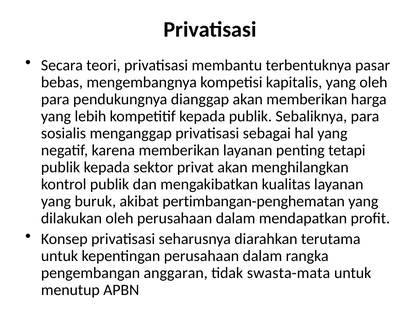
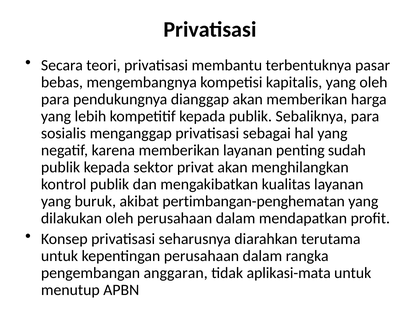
tetapi: tetapi -> sudah
swasta-mata: swasta-mata -> aplikasi-mata
